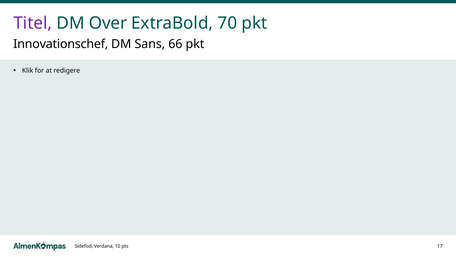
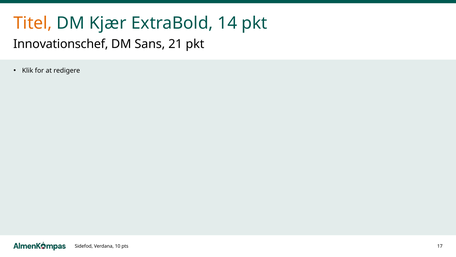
Titel colour: purple -> orange
Over: Over -> Kjær
70: 70 -> 14
66: 66 -> 21
